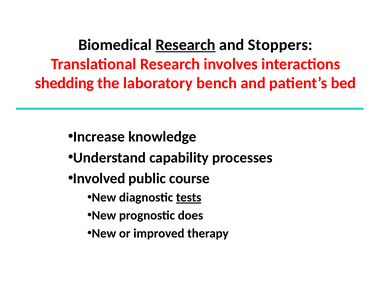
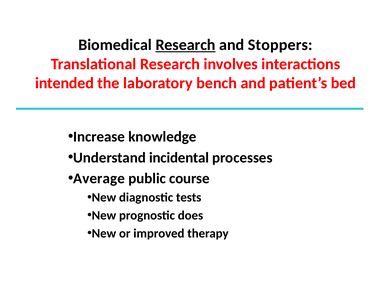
shedding: shedding -> intended
capability: capability -> incidental
Involved: Involved -> Average
tests underline: present -> none
